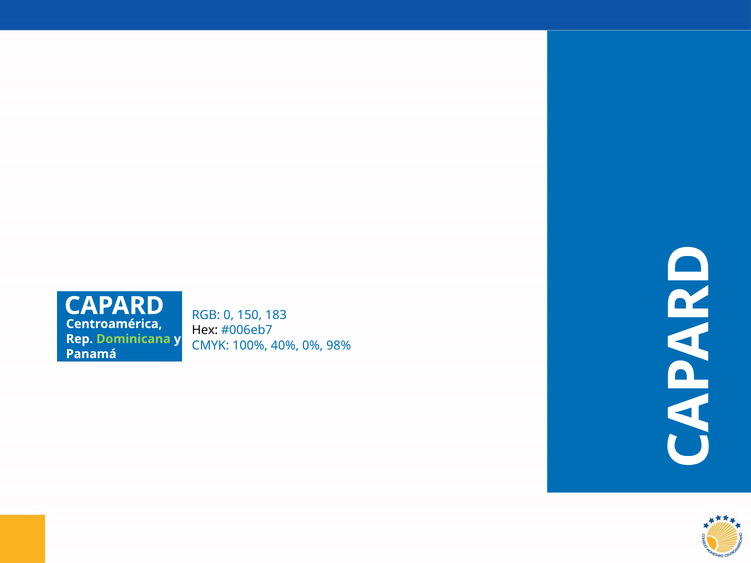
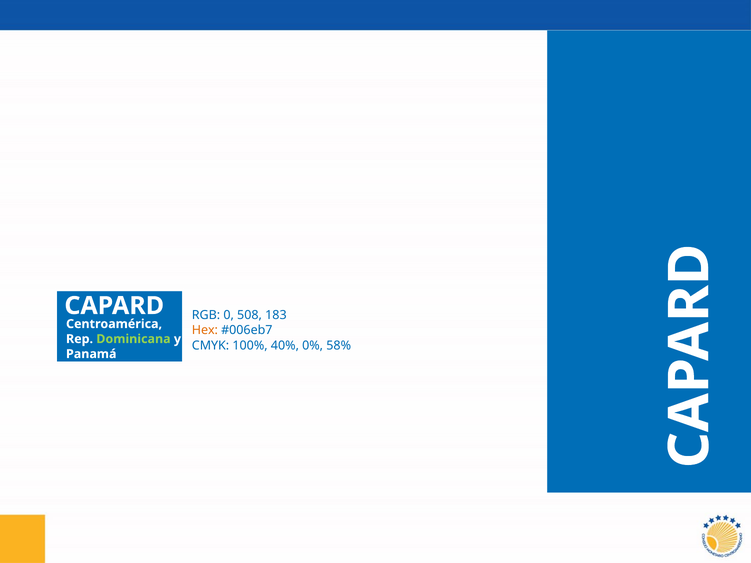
150: 150 -> 508
Hex colour: black -> orange
98%: 98% -> 58%
